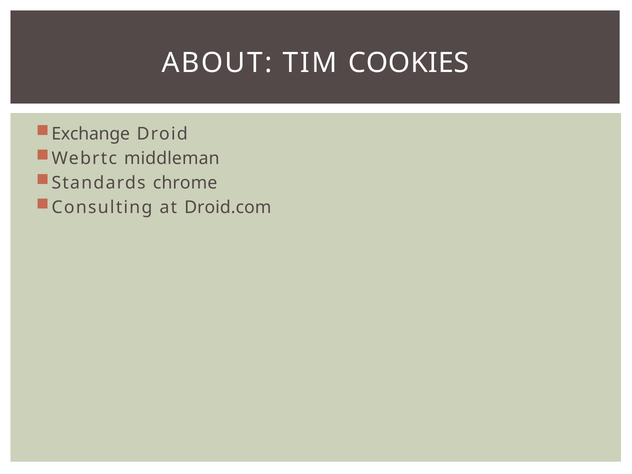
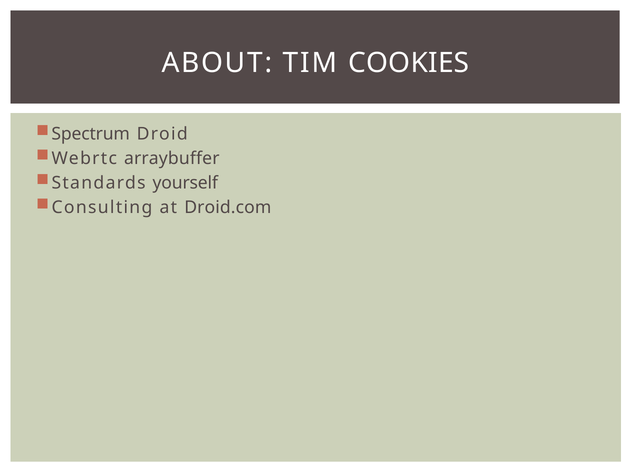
Exchange: Exchange -> Spectrum
middleman: middleman -> arraybuffer
chrome: chrome -> yourself
